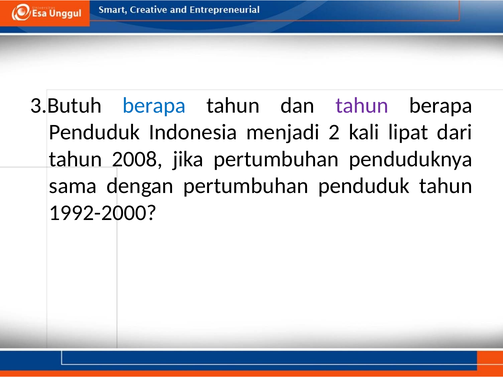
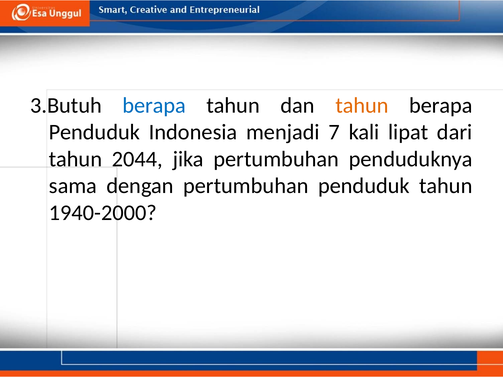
tahun at (362, 105) colour: purple -> orange
2: 2 -> 7
2008: 2008 -> 2044
1992-2000: 1992-2000 -> 1940-2000
